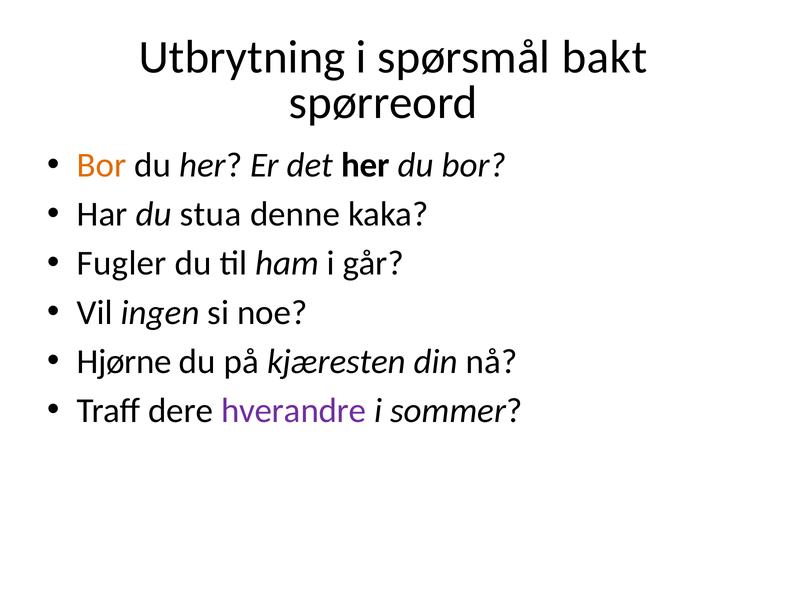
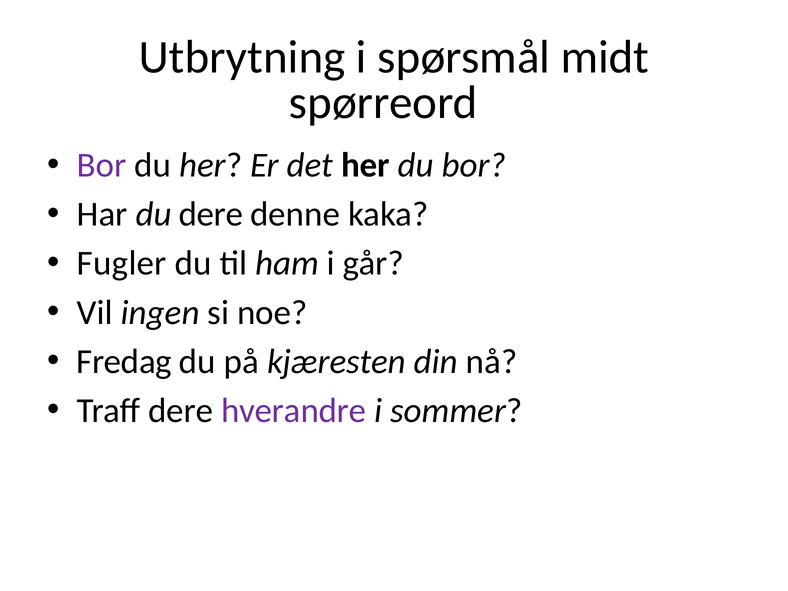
bakt: bakt -> midt
Bor at (102, 165) colour: orange -> purple
du stua: stua -> dere
Hjørne: Hjørne -> Fredag
